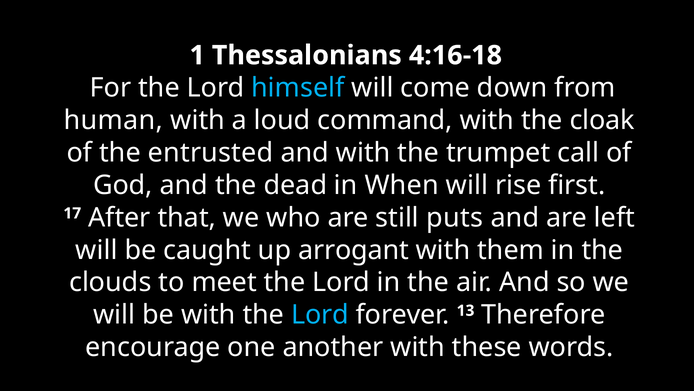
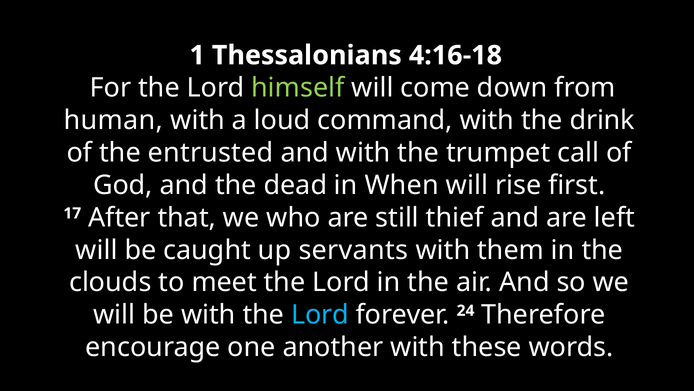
himself colour: light blue -> light green
cloak: cloak -> drink
puts: puts -> thief
arrogant: arrogant -> servants
13: 13 -> 24
